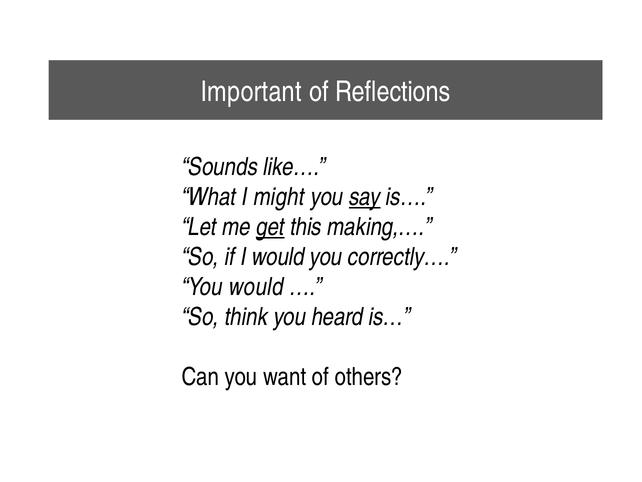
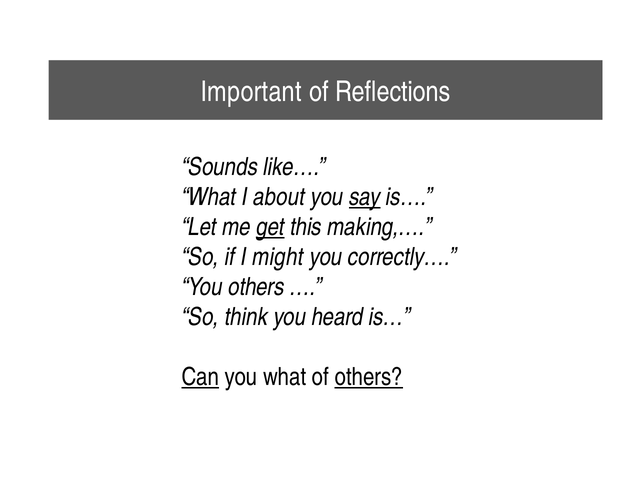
might: might -> about
I would: would -> might
You would: would -> others
Can underline: none -> present
you want: want -> what
others at (369, 377) underline: none -> present
